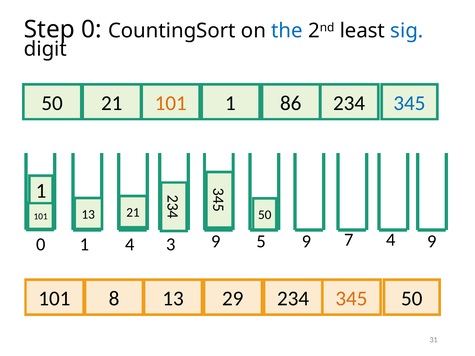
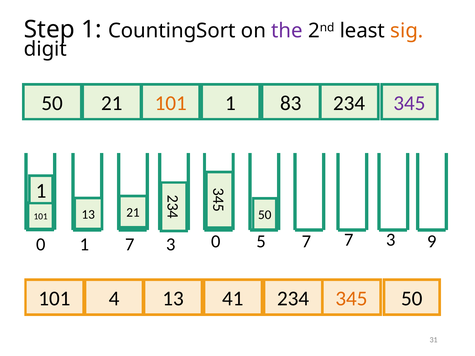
Step 0: 0 -> 1
the colour: blue -> purple
sig colour: blue -> orange
86: 86 -> 83
345 at (410, 103) colour: blue -> purple
1 4: 4 -> 7
3 9: 9 -> 0
5 9: 9 -> 7
4 at (391, 240): 4 -> 3
101 8: 8 -> 4
29: 29 -> 41
